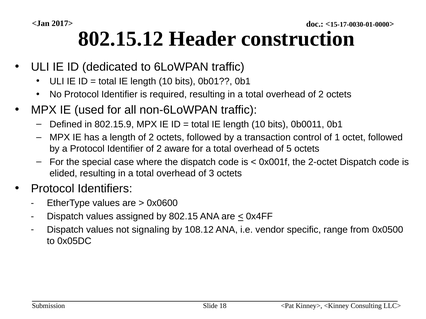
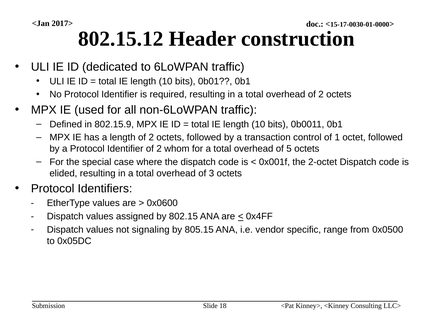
aware: aware -> whom
108.12: 108.12 -> 805.15
